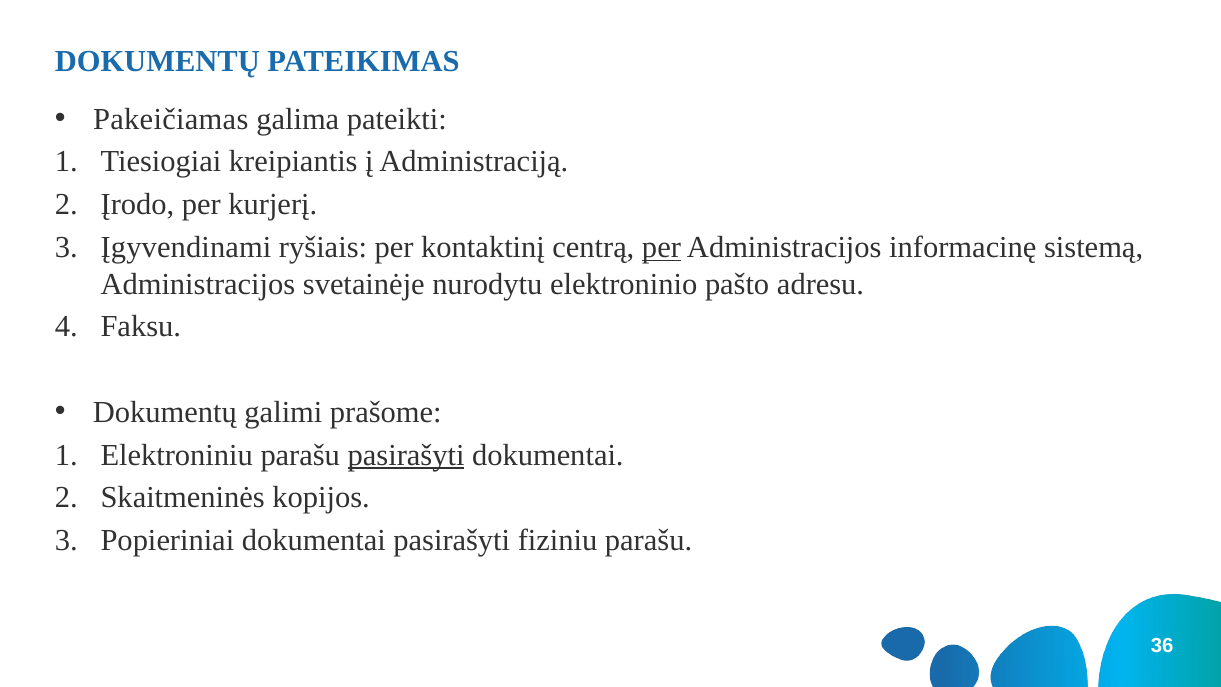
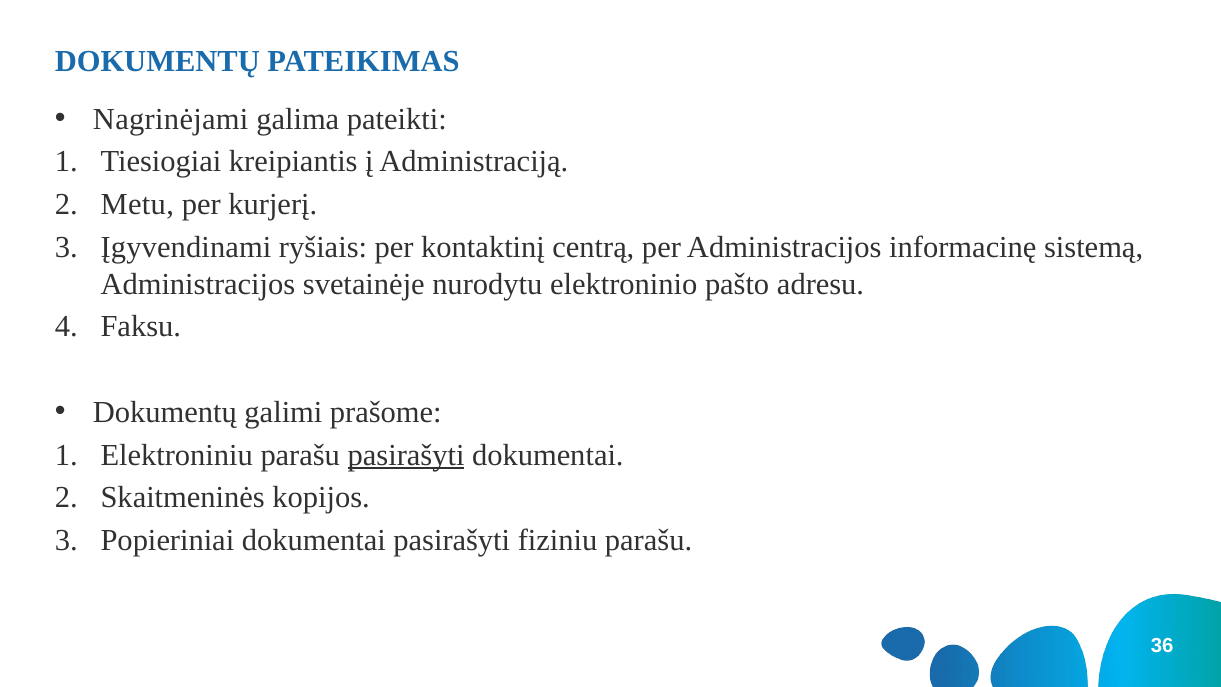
Pakeičiamas: Pakeičiamas -> Nagrinėjami
Įrodo: Įrodo -> Metu
per at (661, 247) underline: present -> none
